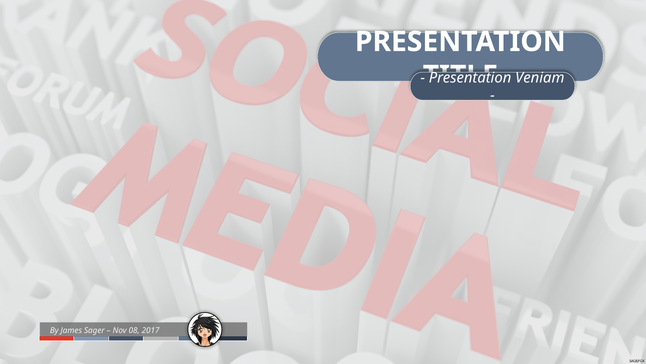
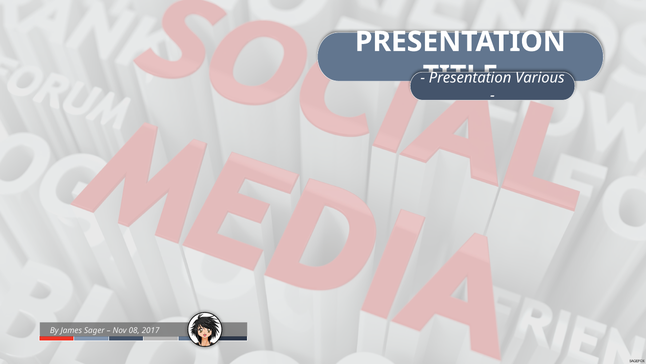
Veniam: Veniam -> Various
